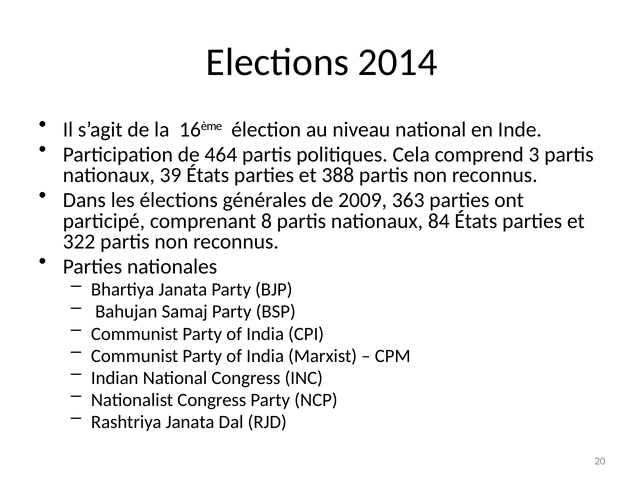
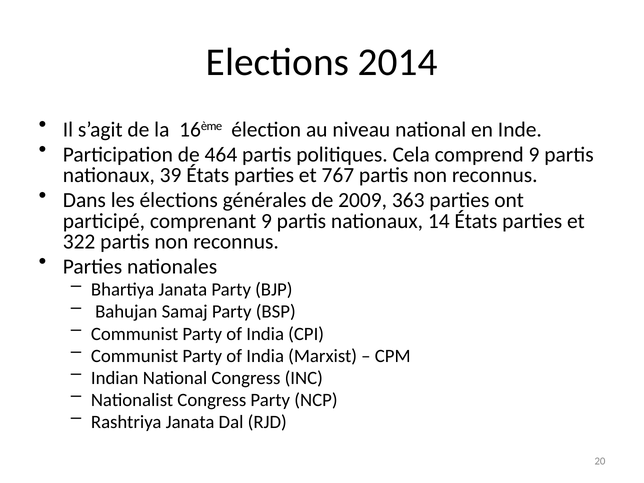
comprend 3: 3 -> 9
388: 388 -> 767
comprenant 8: 8 -> 9
84: 84 -> 14
